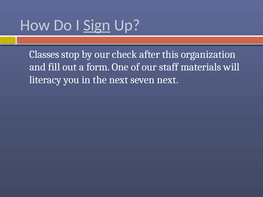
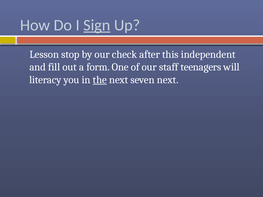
Classes: Classes -> Lesson
organization: organization -> independent
materials: materials -> teenagers
the underline: none -> present
